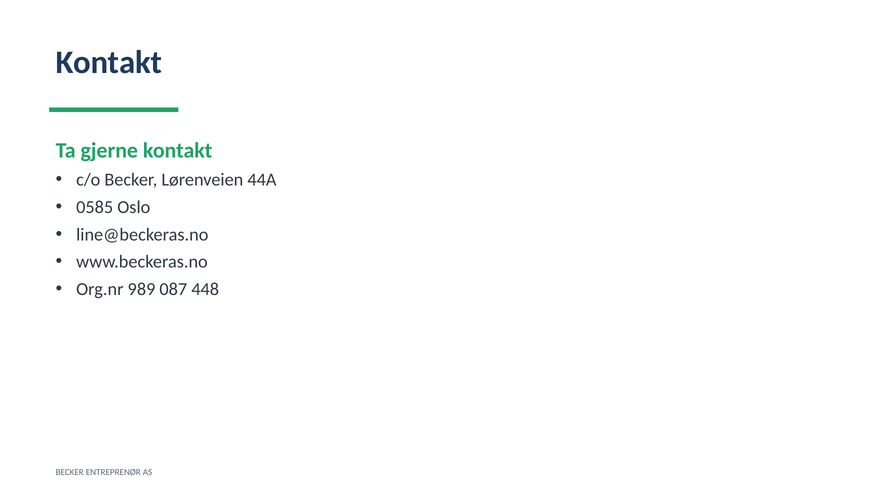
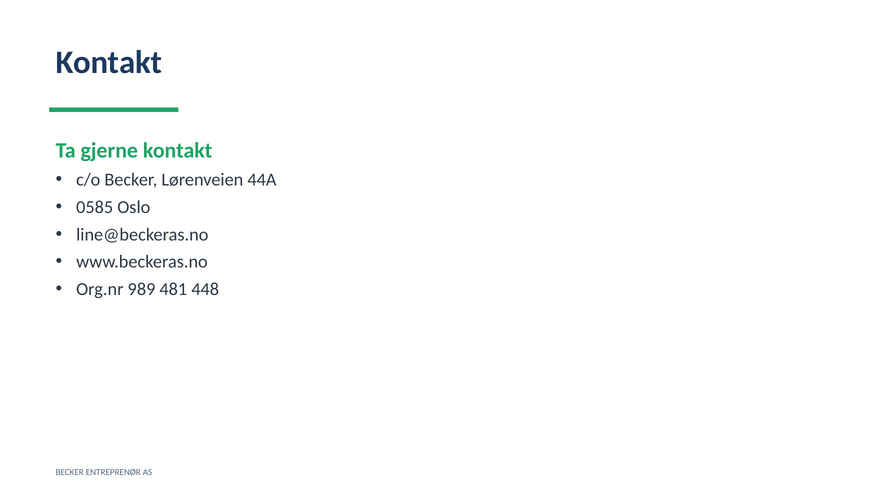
087: 087 -> 481
